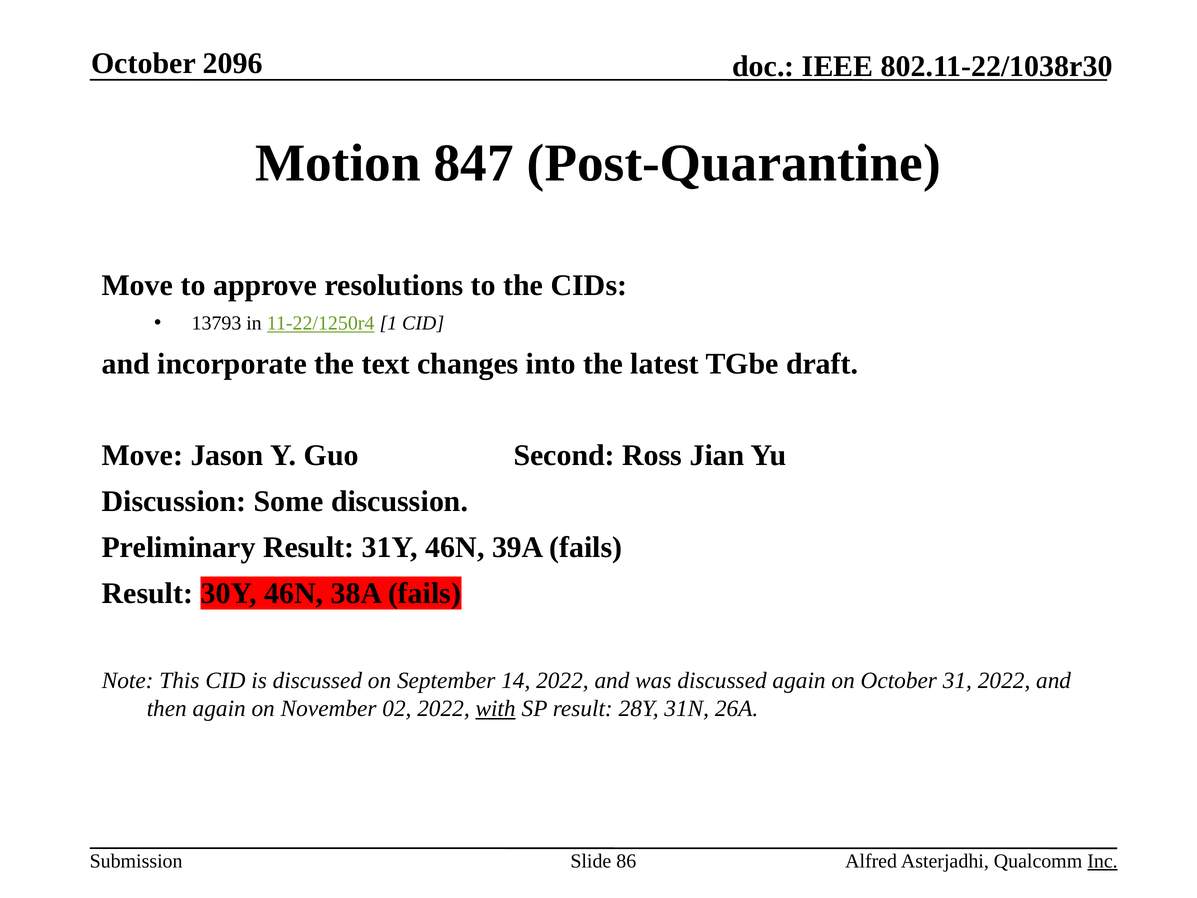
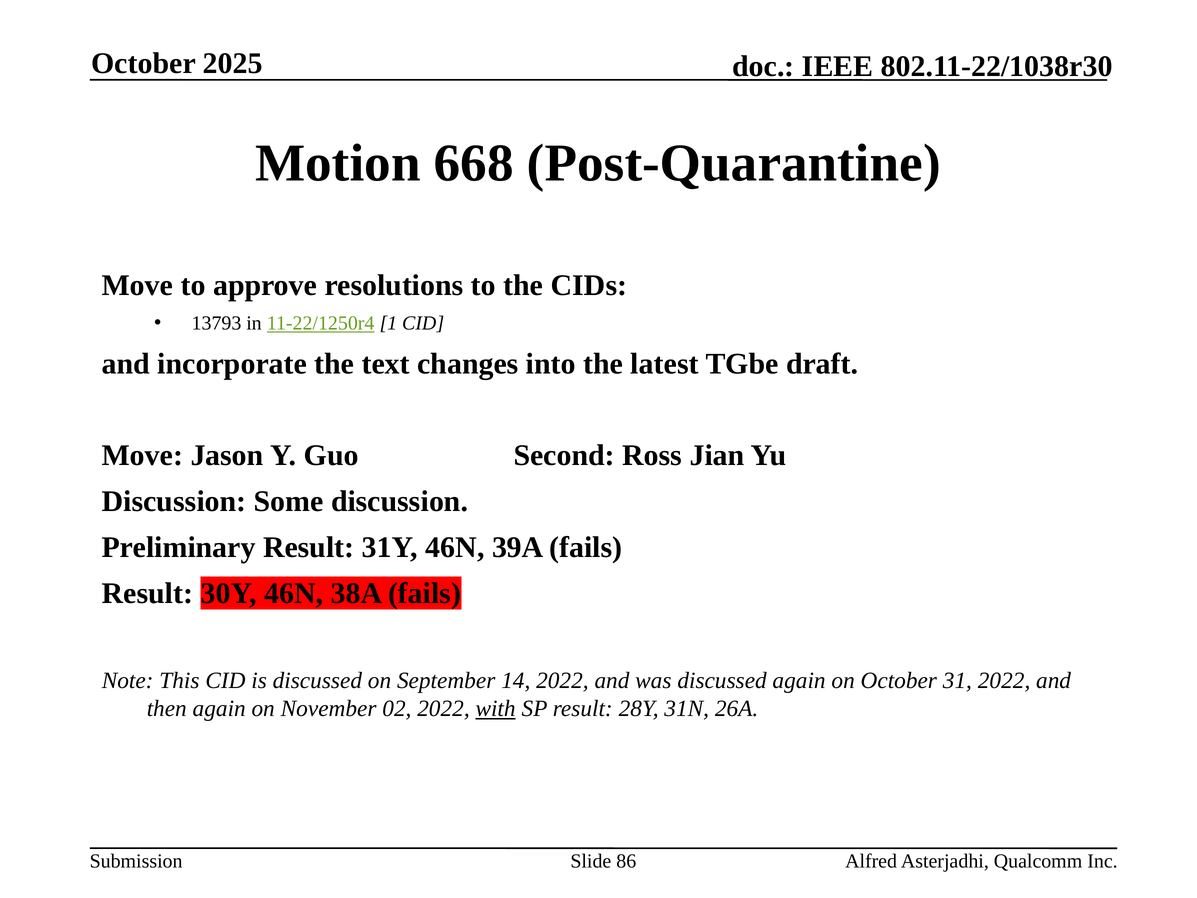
2096: 2096 -> 2025
847: 847 -> 668
Inc underline: present -> none
